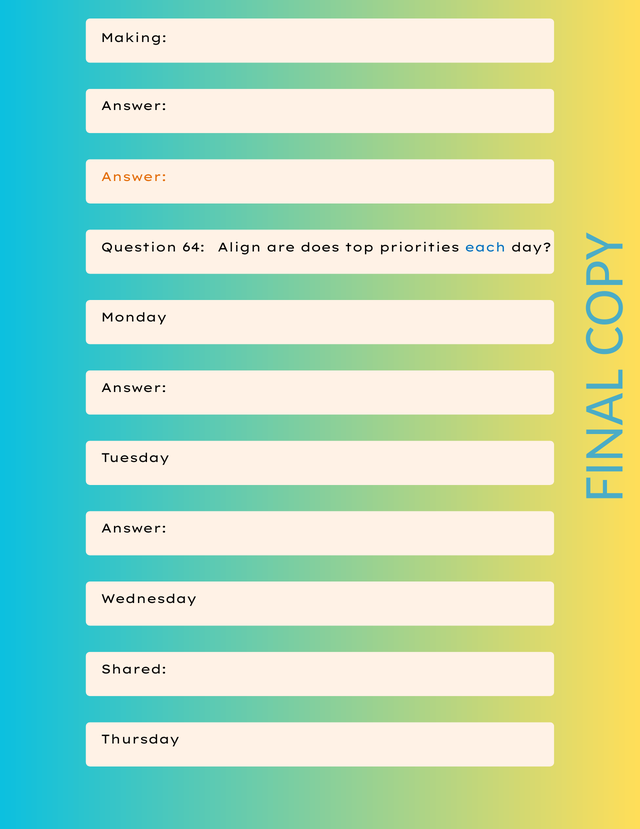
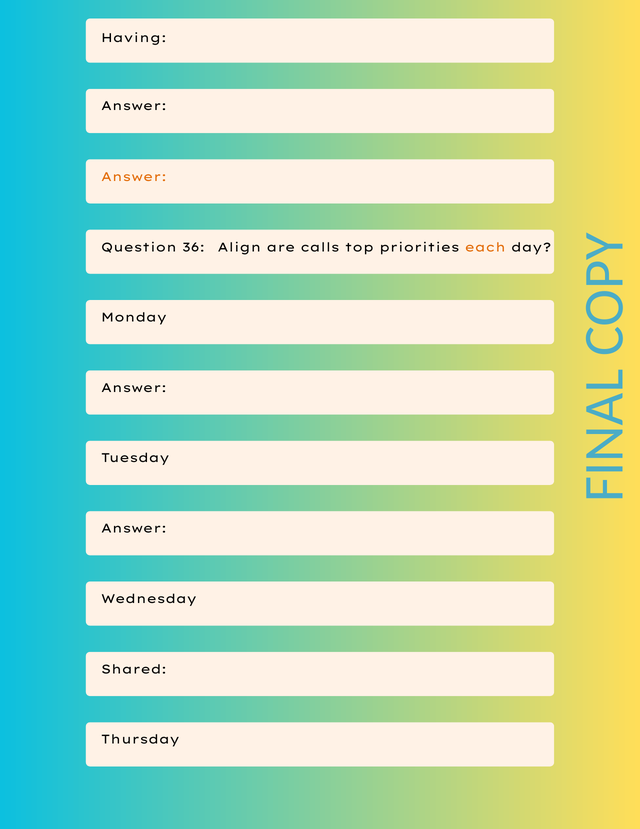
Making: Making -> Having
64: 64 -> 36
does: does -> calls
each colour: blue -> orange
